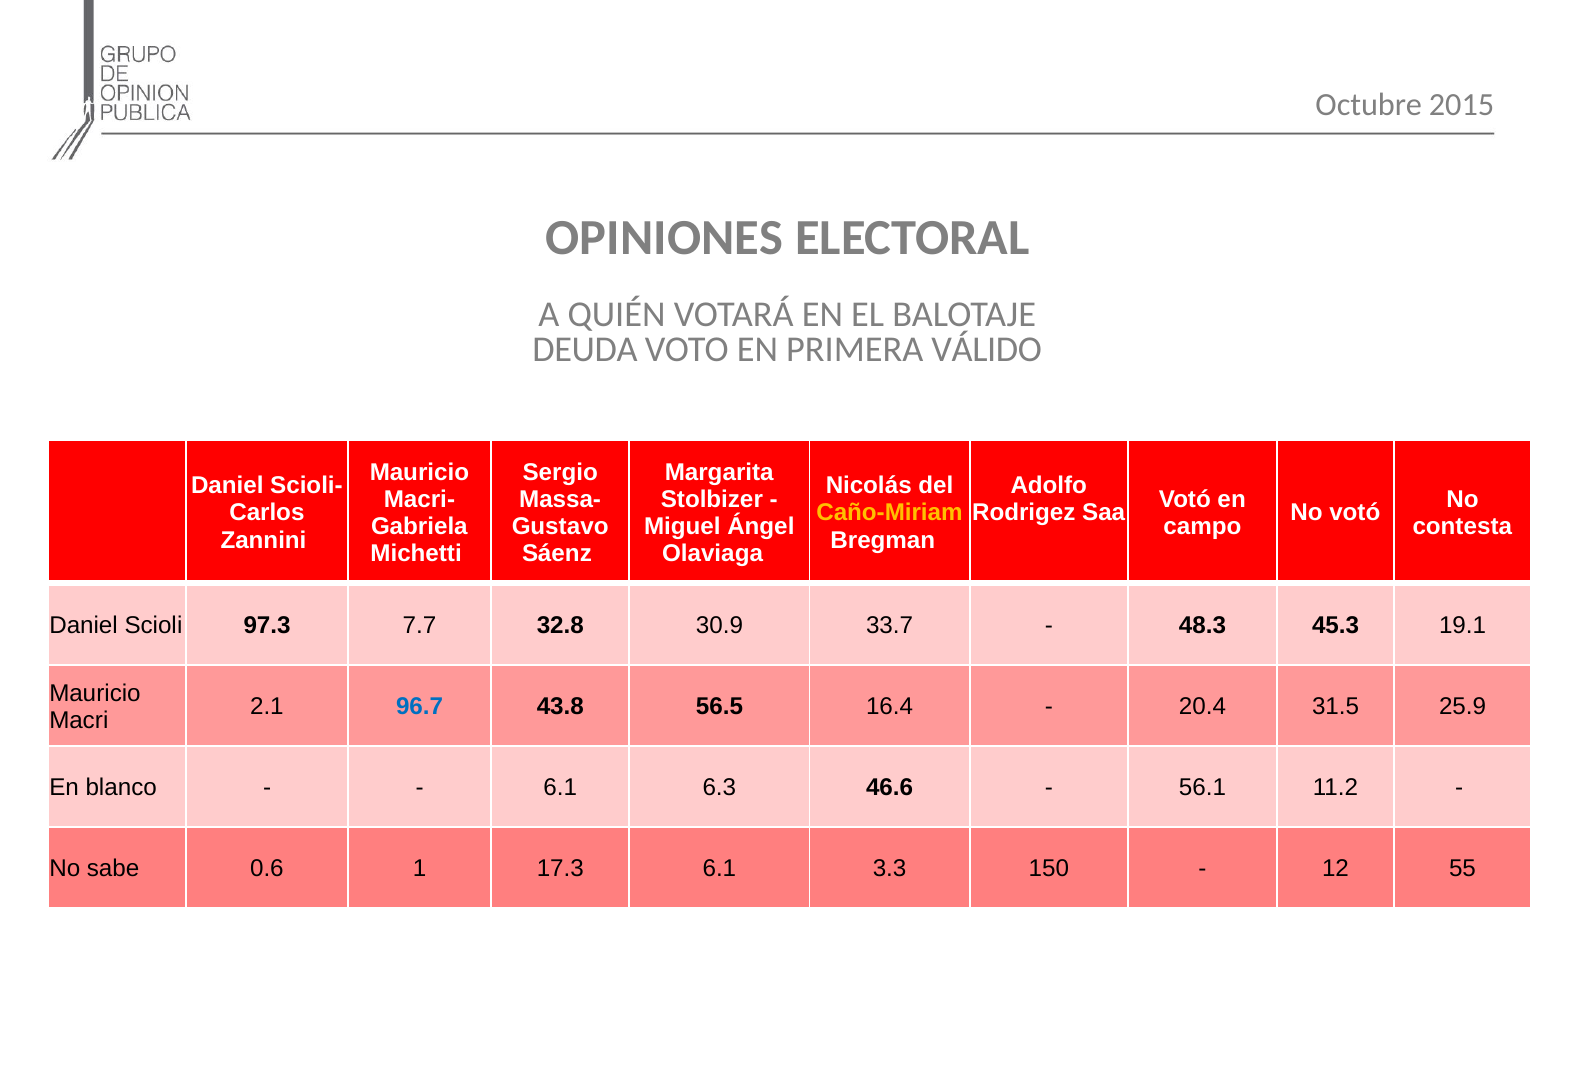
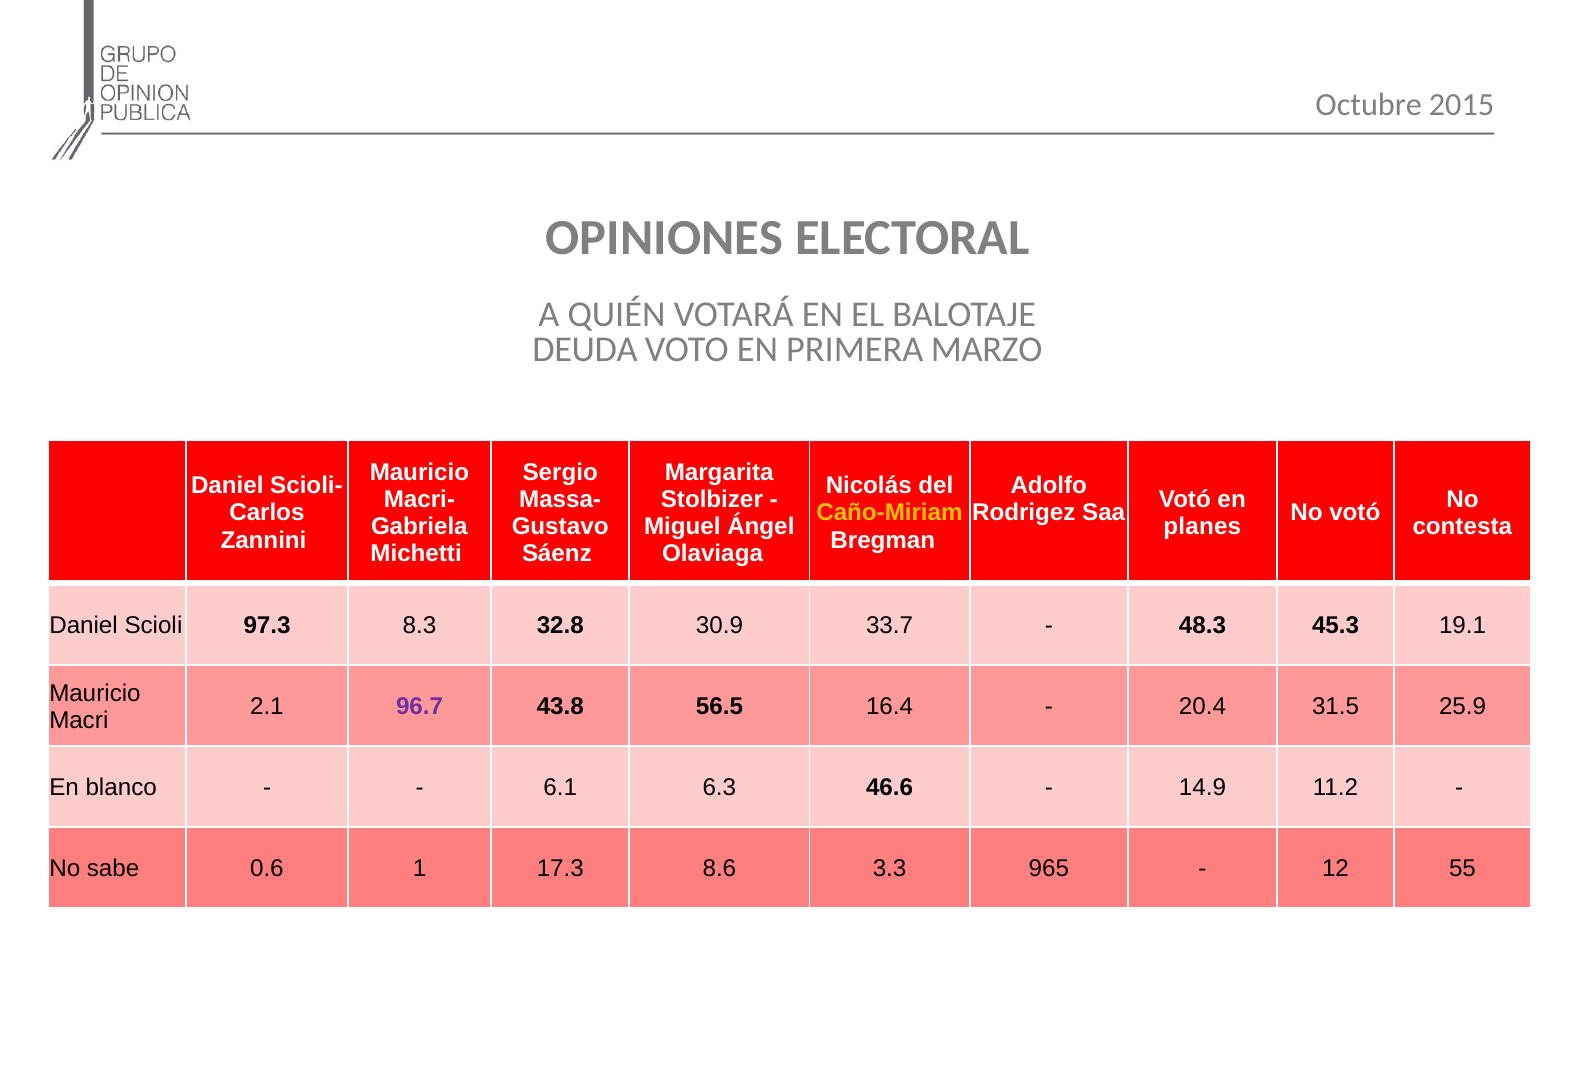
VÁLIDO: VÁLIDO -> MARZO
campo: campo -> planes
7.7: 7.7 -> 8.3
96.7 colour: blue -> purple
56.1: 56.1 -> 14.9
17.3 6.1: 6.1 -> 8.6
150: 150 -> 965
